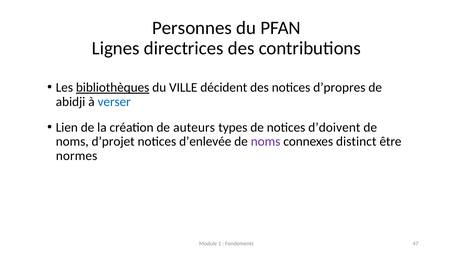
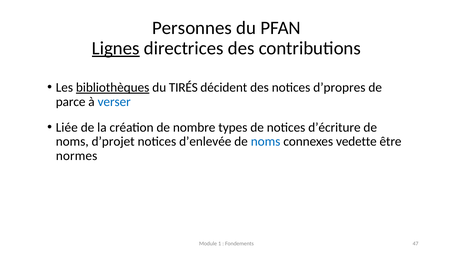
Lignes underline: none -> present
VILLE: VILLE -> TIRÉS
abidji: abidji -> parce
Lien: Lien -> Liée
auteurs: auteurs -> nombre
d’doivent: d’doivent -> d’écriture
noms at (266, 142) colour: purple -> blue
distinct: distinct -> vedette
